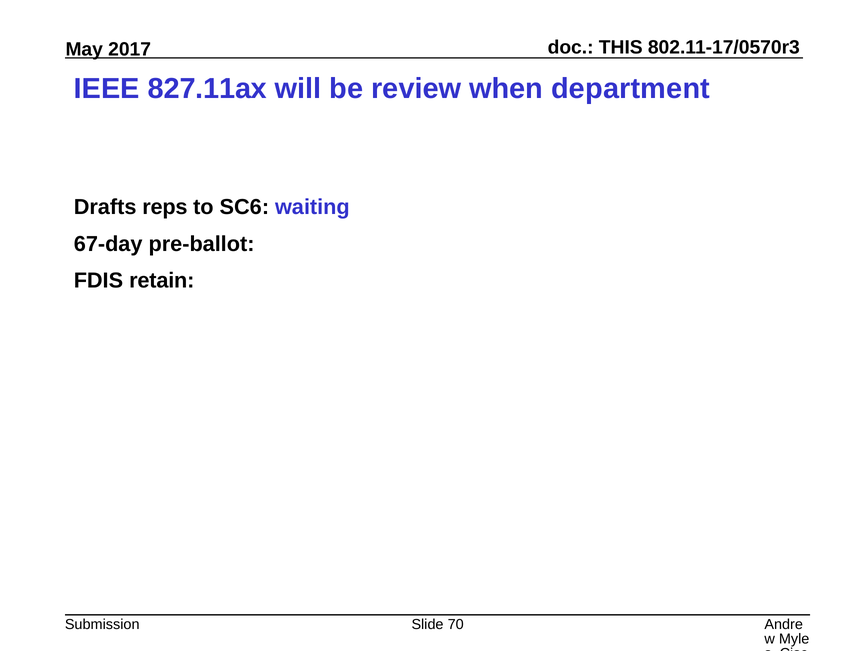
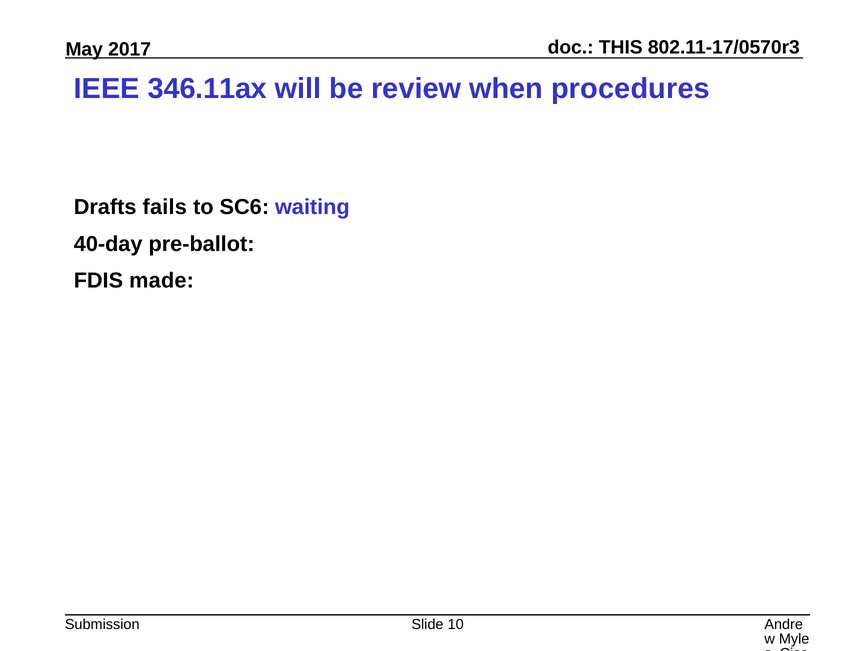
827.11ax: 827.11ax -> 346.11ax
department: department -> procedures
reps: reps -> fails
67-day: 67-day -> 40-day
retain: retain -> made
70: 70 -> 10
